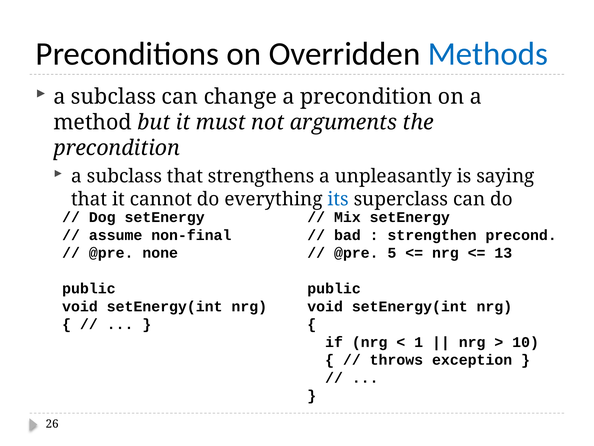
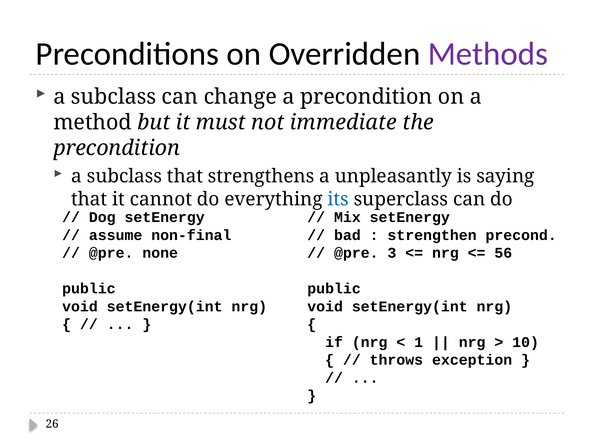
Methods colour: blue -> purple
arguments: arguments -> immediate
5: 5 -> 3
13: 13 -> 56
